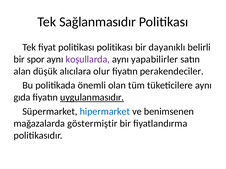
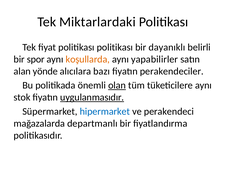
Sağlanmasıdır: Sağlanmasıdır -> Miktarlardaki
koşullarda colour: purple -> orange
düşük: düşük -> yönde
olur: olur -> bazı
olan underline: none -> present
gıda: gıda -> stok
benimsenen: benimsenen -> perakendeci
göstermiştir: göstermiştir -> departmanlı
